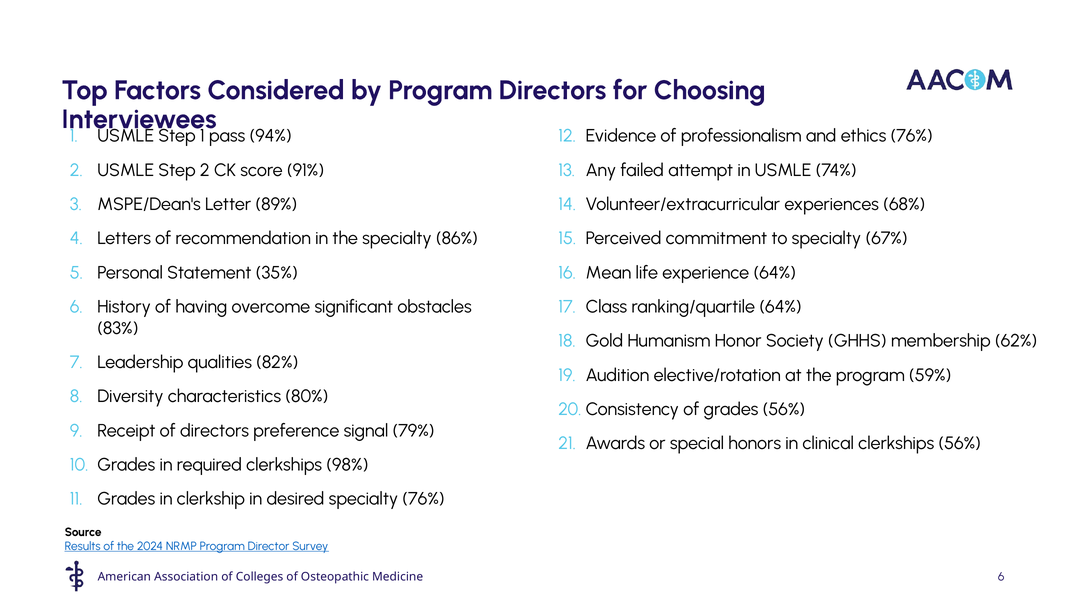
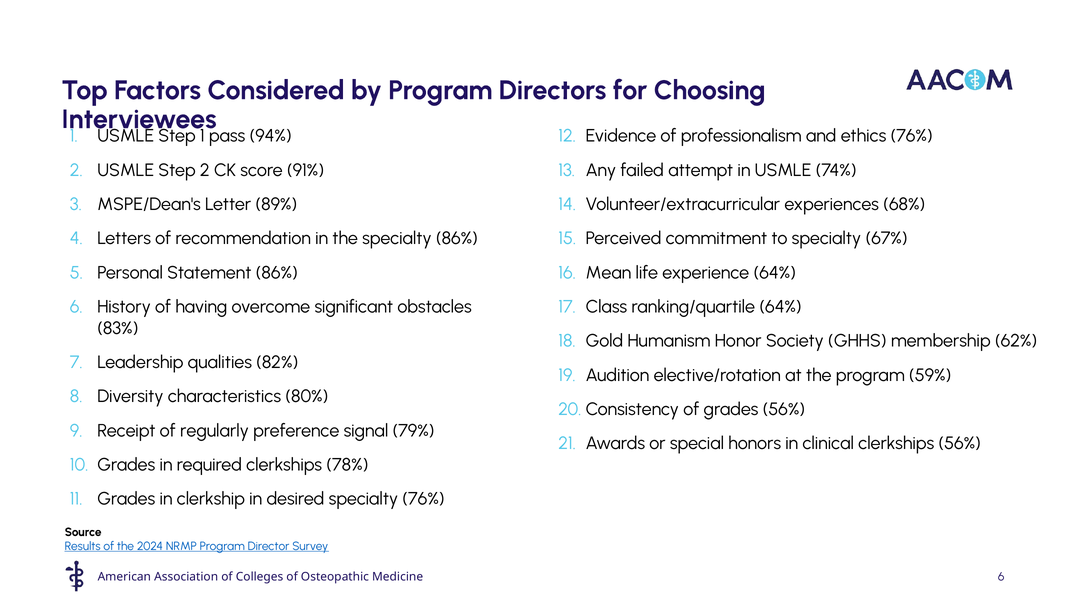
Statement 35%: 35% -> 86%
of directors: directors -> regularly
98%: 98% -> 78%
